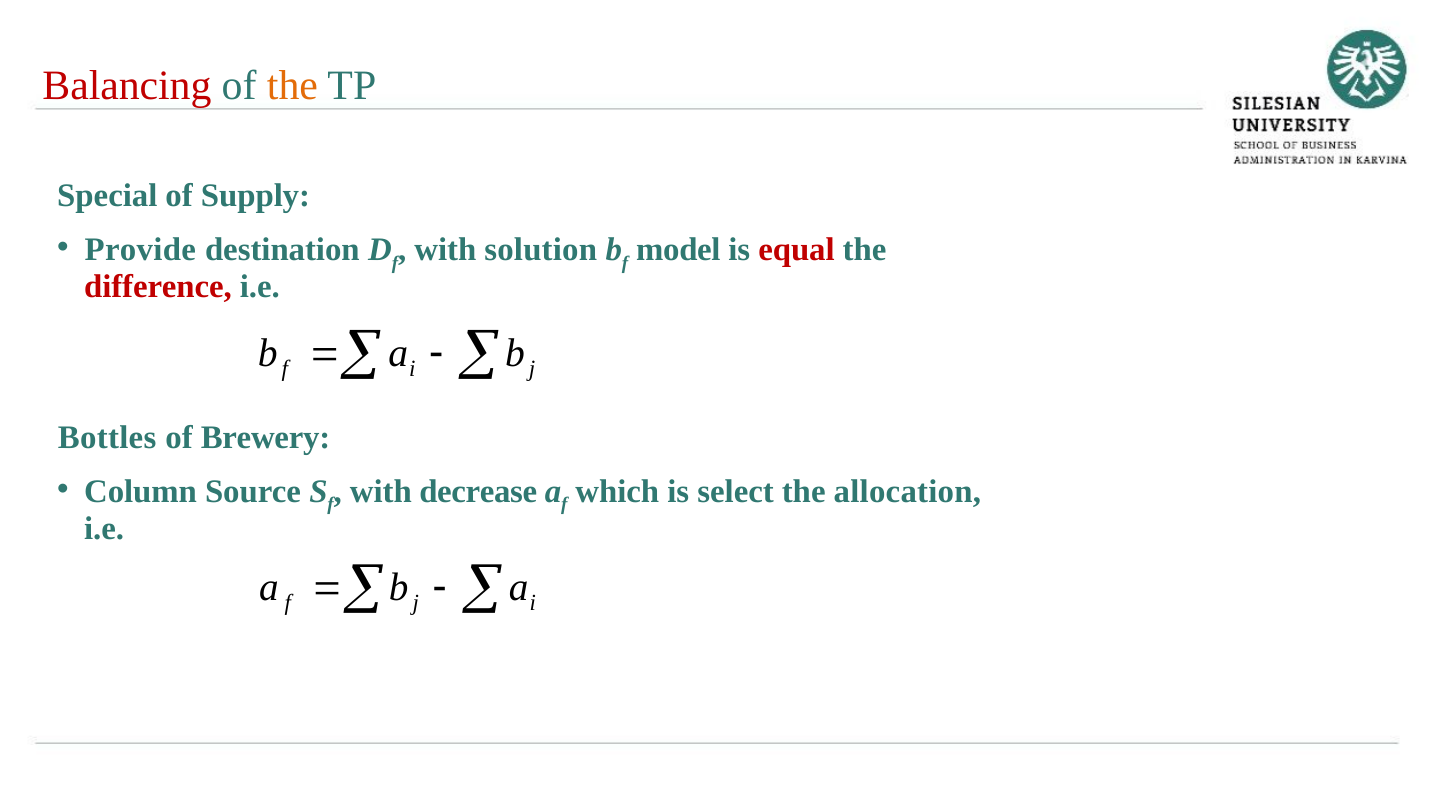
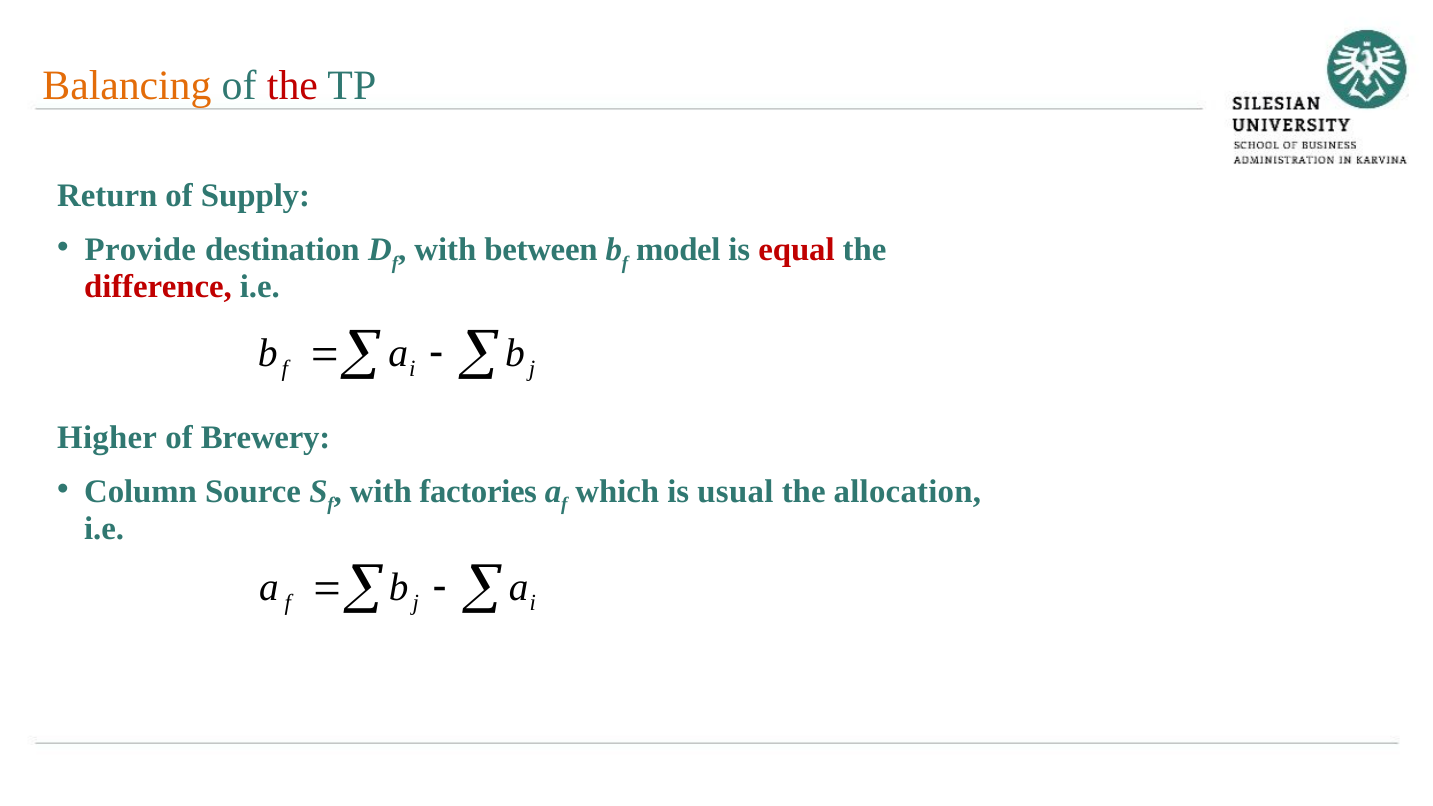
Balancing colour: red -> orange
the at (292, 86) colour: orange -> red
Special: Special -> Return
solution: solution -> between
Bottles: Bottles -> Higher
decrease: decrease -> factories
select: select -> usual
